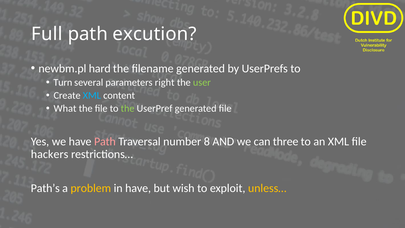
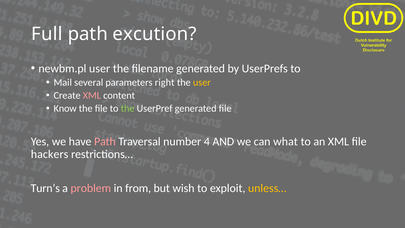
newbm.pl hard: hard -> user
Turn: Turn -> Mail
user at (202, 82) colour: light green -> yellow
XML at (92, 95) colour: light blue -> pink
What: What -> Know
8: 8 -> 4
three: three -> what
Path’s: Path’s -> Turn’s
problem colour: yellow -> pink
in have: have -> from
